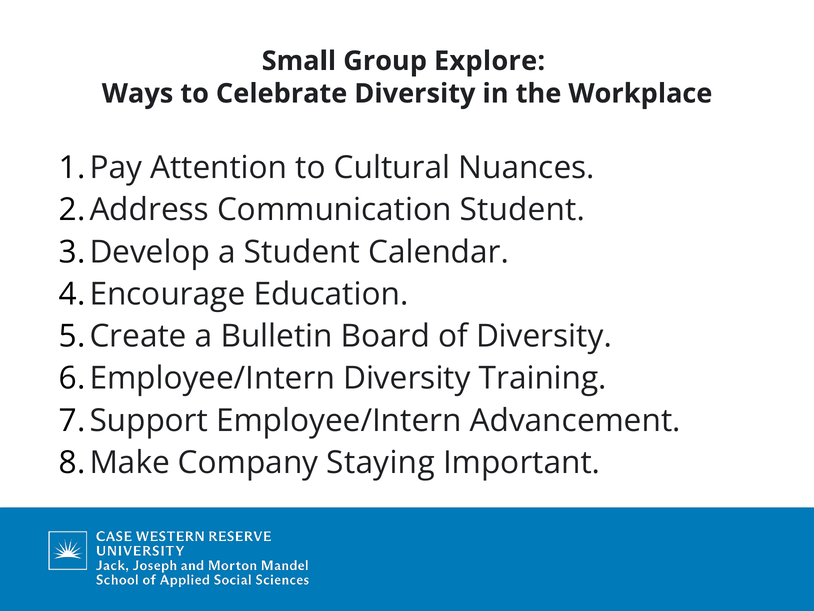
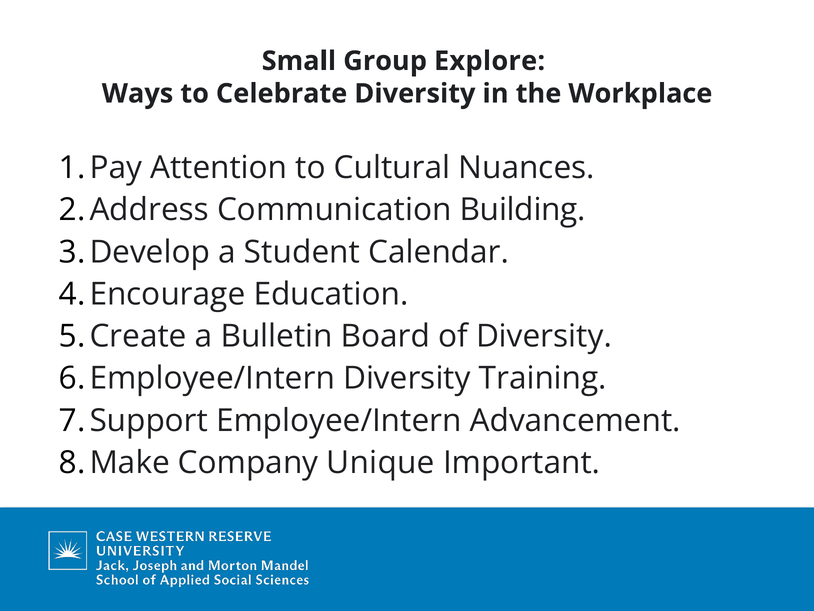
Communication Student: Student -> Building
Staying: Staying -> Unique
